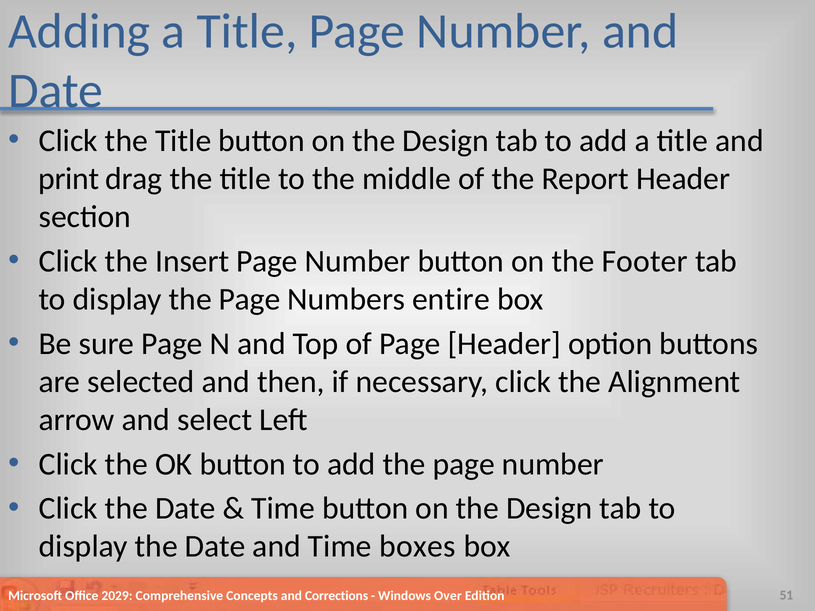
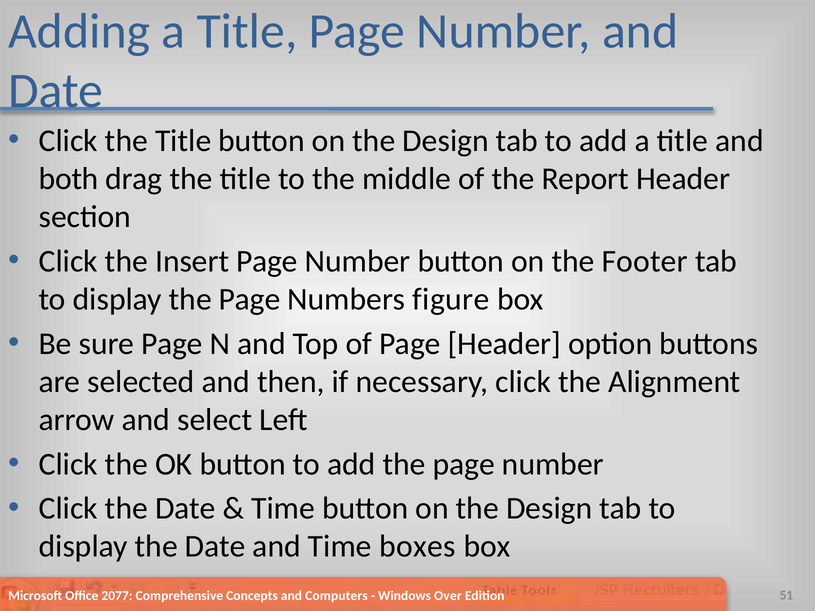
print: print -> both
entire: entire -> figure
2029: 2029 -> 2077
Corrections: Corrections -> Computers
